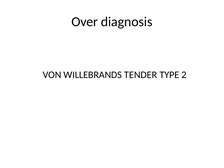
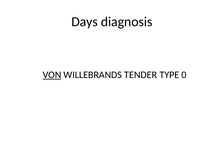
Over: Over -> Days
VON underline: none -> present
2: 2 -> 0
